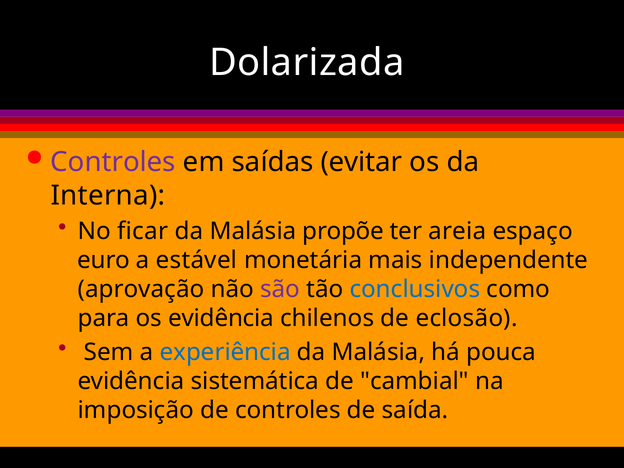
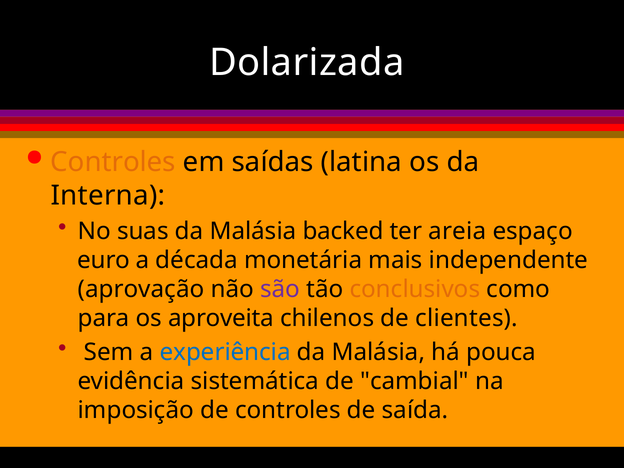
Controles at (113, 162) colour: purple -> orange
evitar: evitar -> latina
ficar: ficar -> suas
propõe: propõe -> backed
estável: estável -> década
conclusivos colour: blue -> orange
os evidência: evidência -> aproveita
eclosão: eclosão -> clientes
